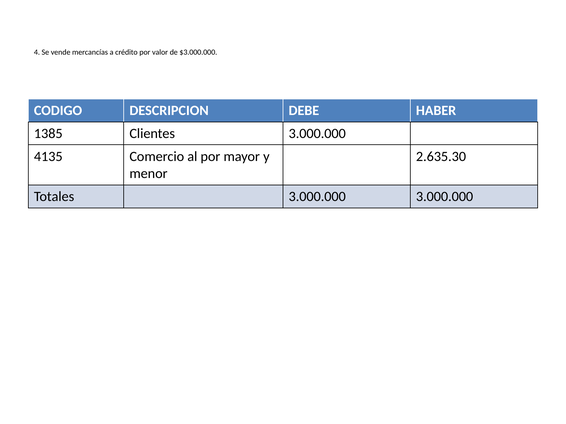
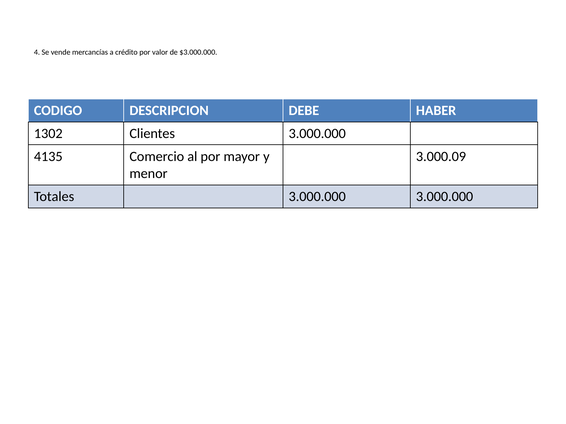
1385: 1385 -> 1302
2.635.30: 2.635.30 -> 3.000.09
